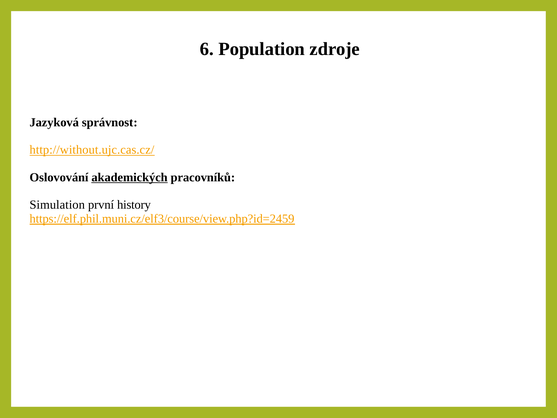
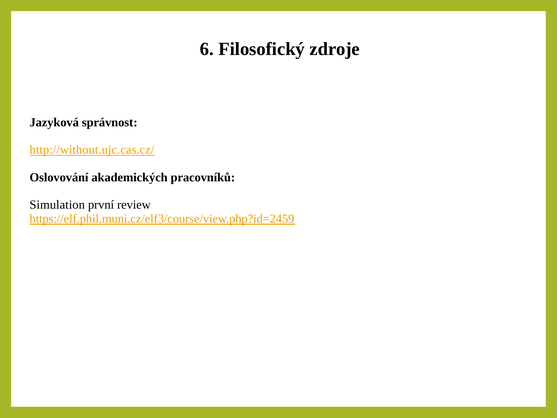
Population: Population -> Filosofický
akademických underline: present -> none
history: history -> review
